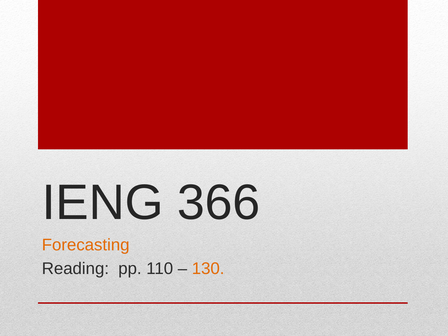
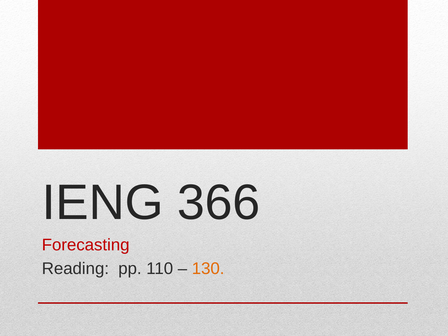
Forecasting colour: orange -> red
